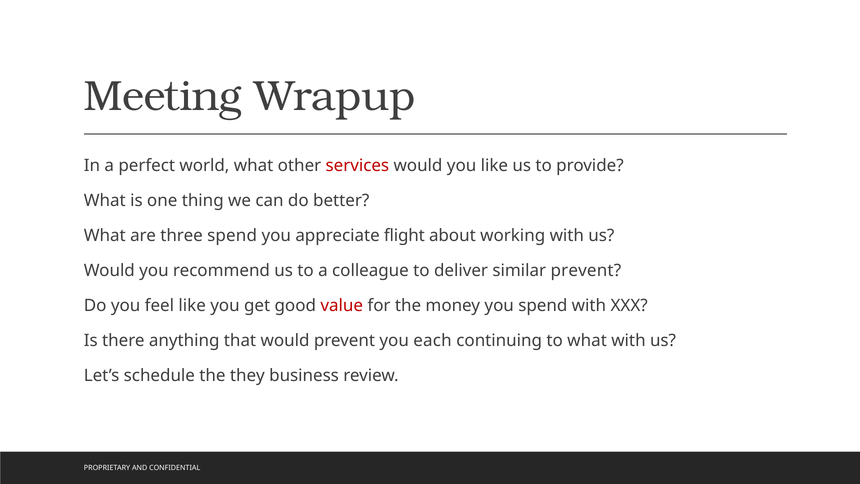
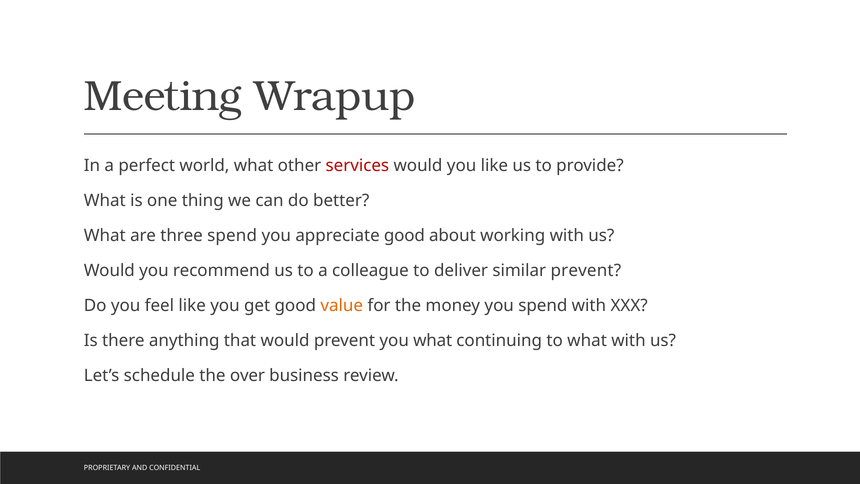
appreciate flight: flight -> good
value colour: red -> orange
you each: each -> what
they: they -> over
